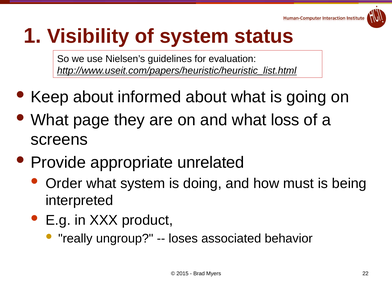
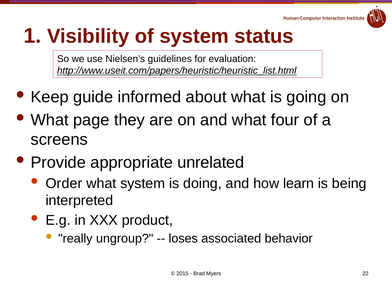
Keep about: about -> guide
loss: loss -> four
must: must -> learn
